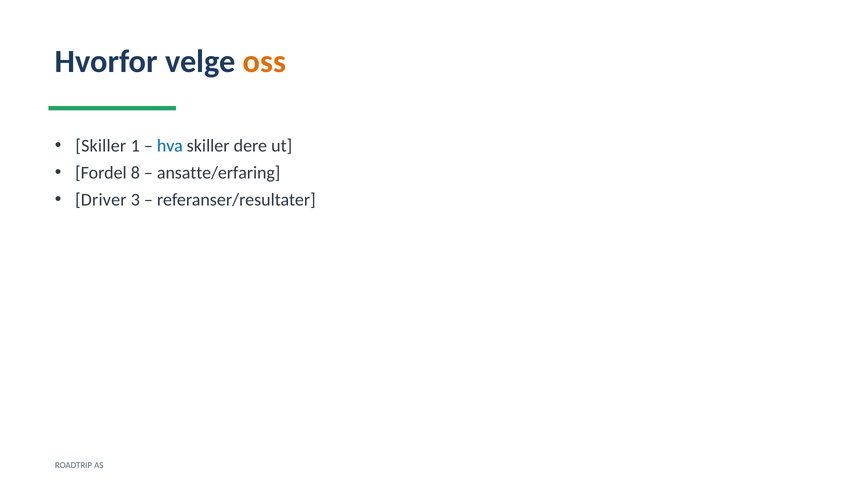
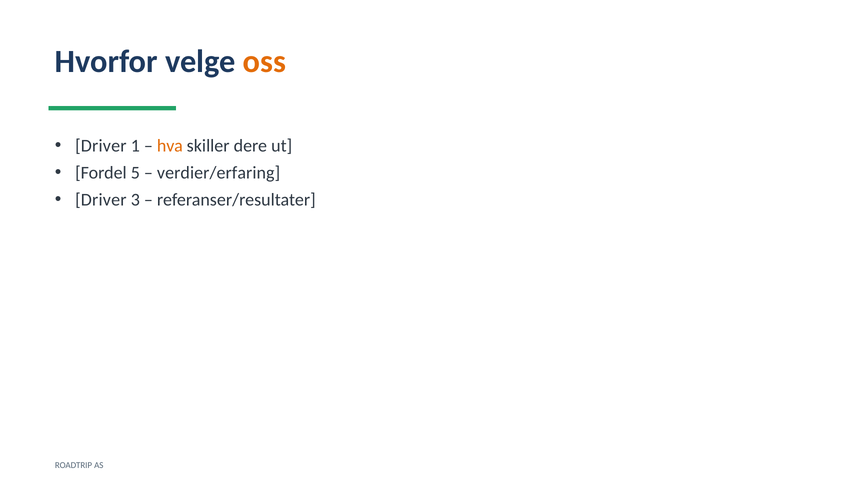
Skiller at (101, 146): Skiller -> Driver
hva colour: blue -> orange
8: 8 -> 5
ansatte/erfaring: ansatte/erfaring -> verdier/erfaring
